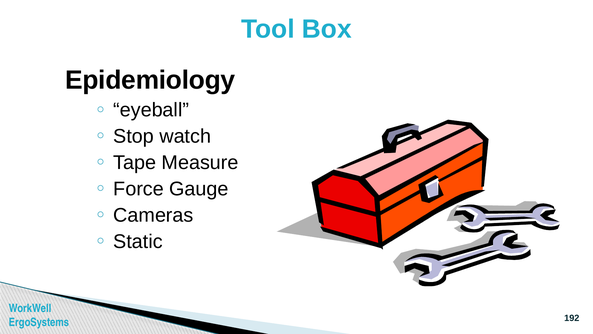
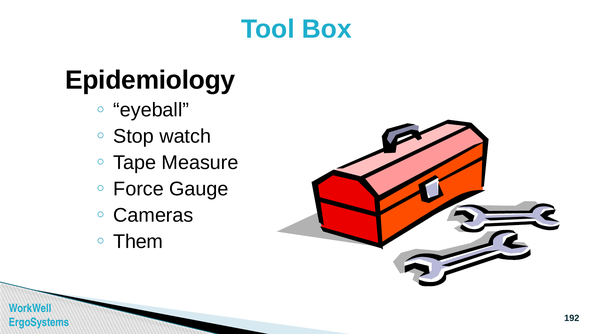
Static: Static -> Them
